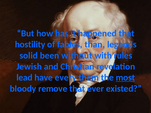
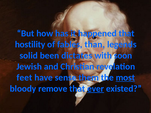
without: without -> dictates
rules: rules -> soon
lead: lead -> feet
every: every -> sense
ever underline: none -> present
